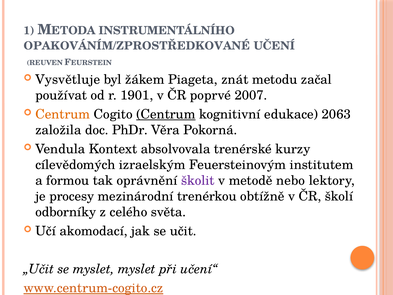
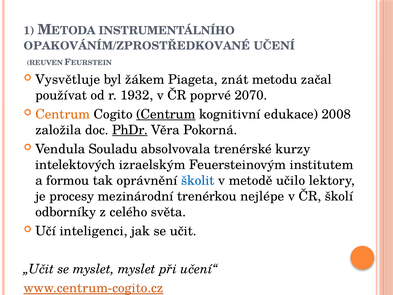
1901: 1901 -> 1932
2007: 2007 -> 2070
2063: 2063 -> 2008
PhDr underline: none -> present
Kontext: Kontext -> Souladu
cílevědomých: cílevědomých -> intelektových
školit colour: purple -> blue
nebo: nebo -> učilo
obtížně: obtížně -> nejlépe
akomodací: akomodací -> inteligenci
